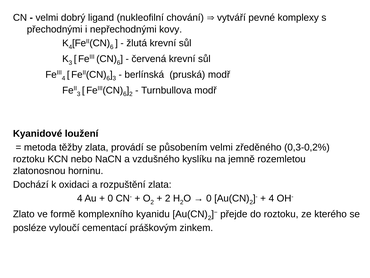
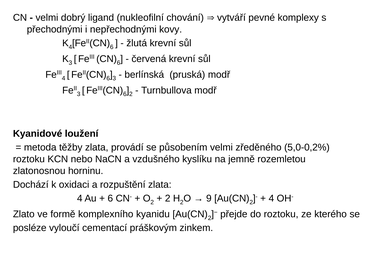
0,3-0,2%: 0,3-0,2% -> 5,0-0,2%
0 at (110, 198): 0 -> 6
0 at (209, 198): 0 -> 9
